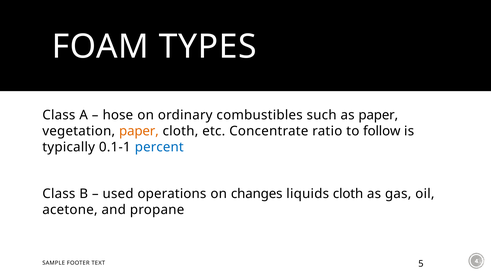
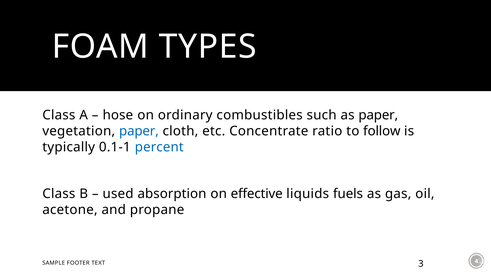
paper at (139, 131) colour: orange -> blue
operations: operations -> absorption
changes: changes -> effective
liquids cloth: cloth -> fuels
5: 5 -> 3
